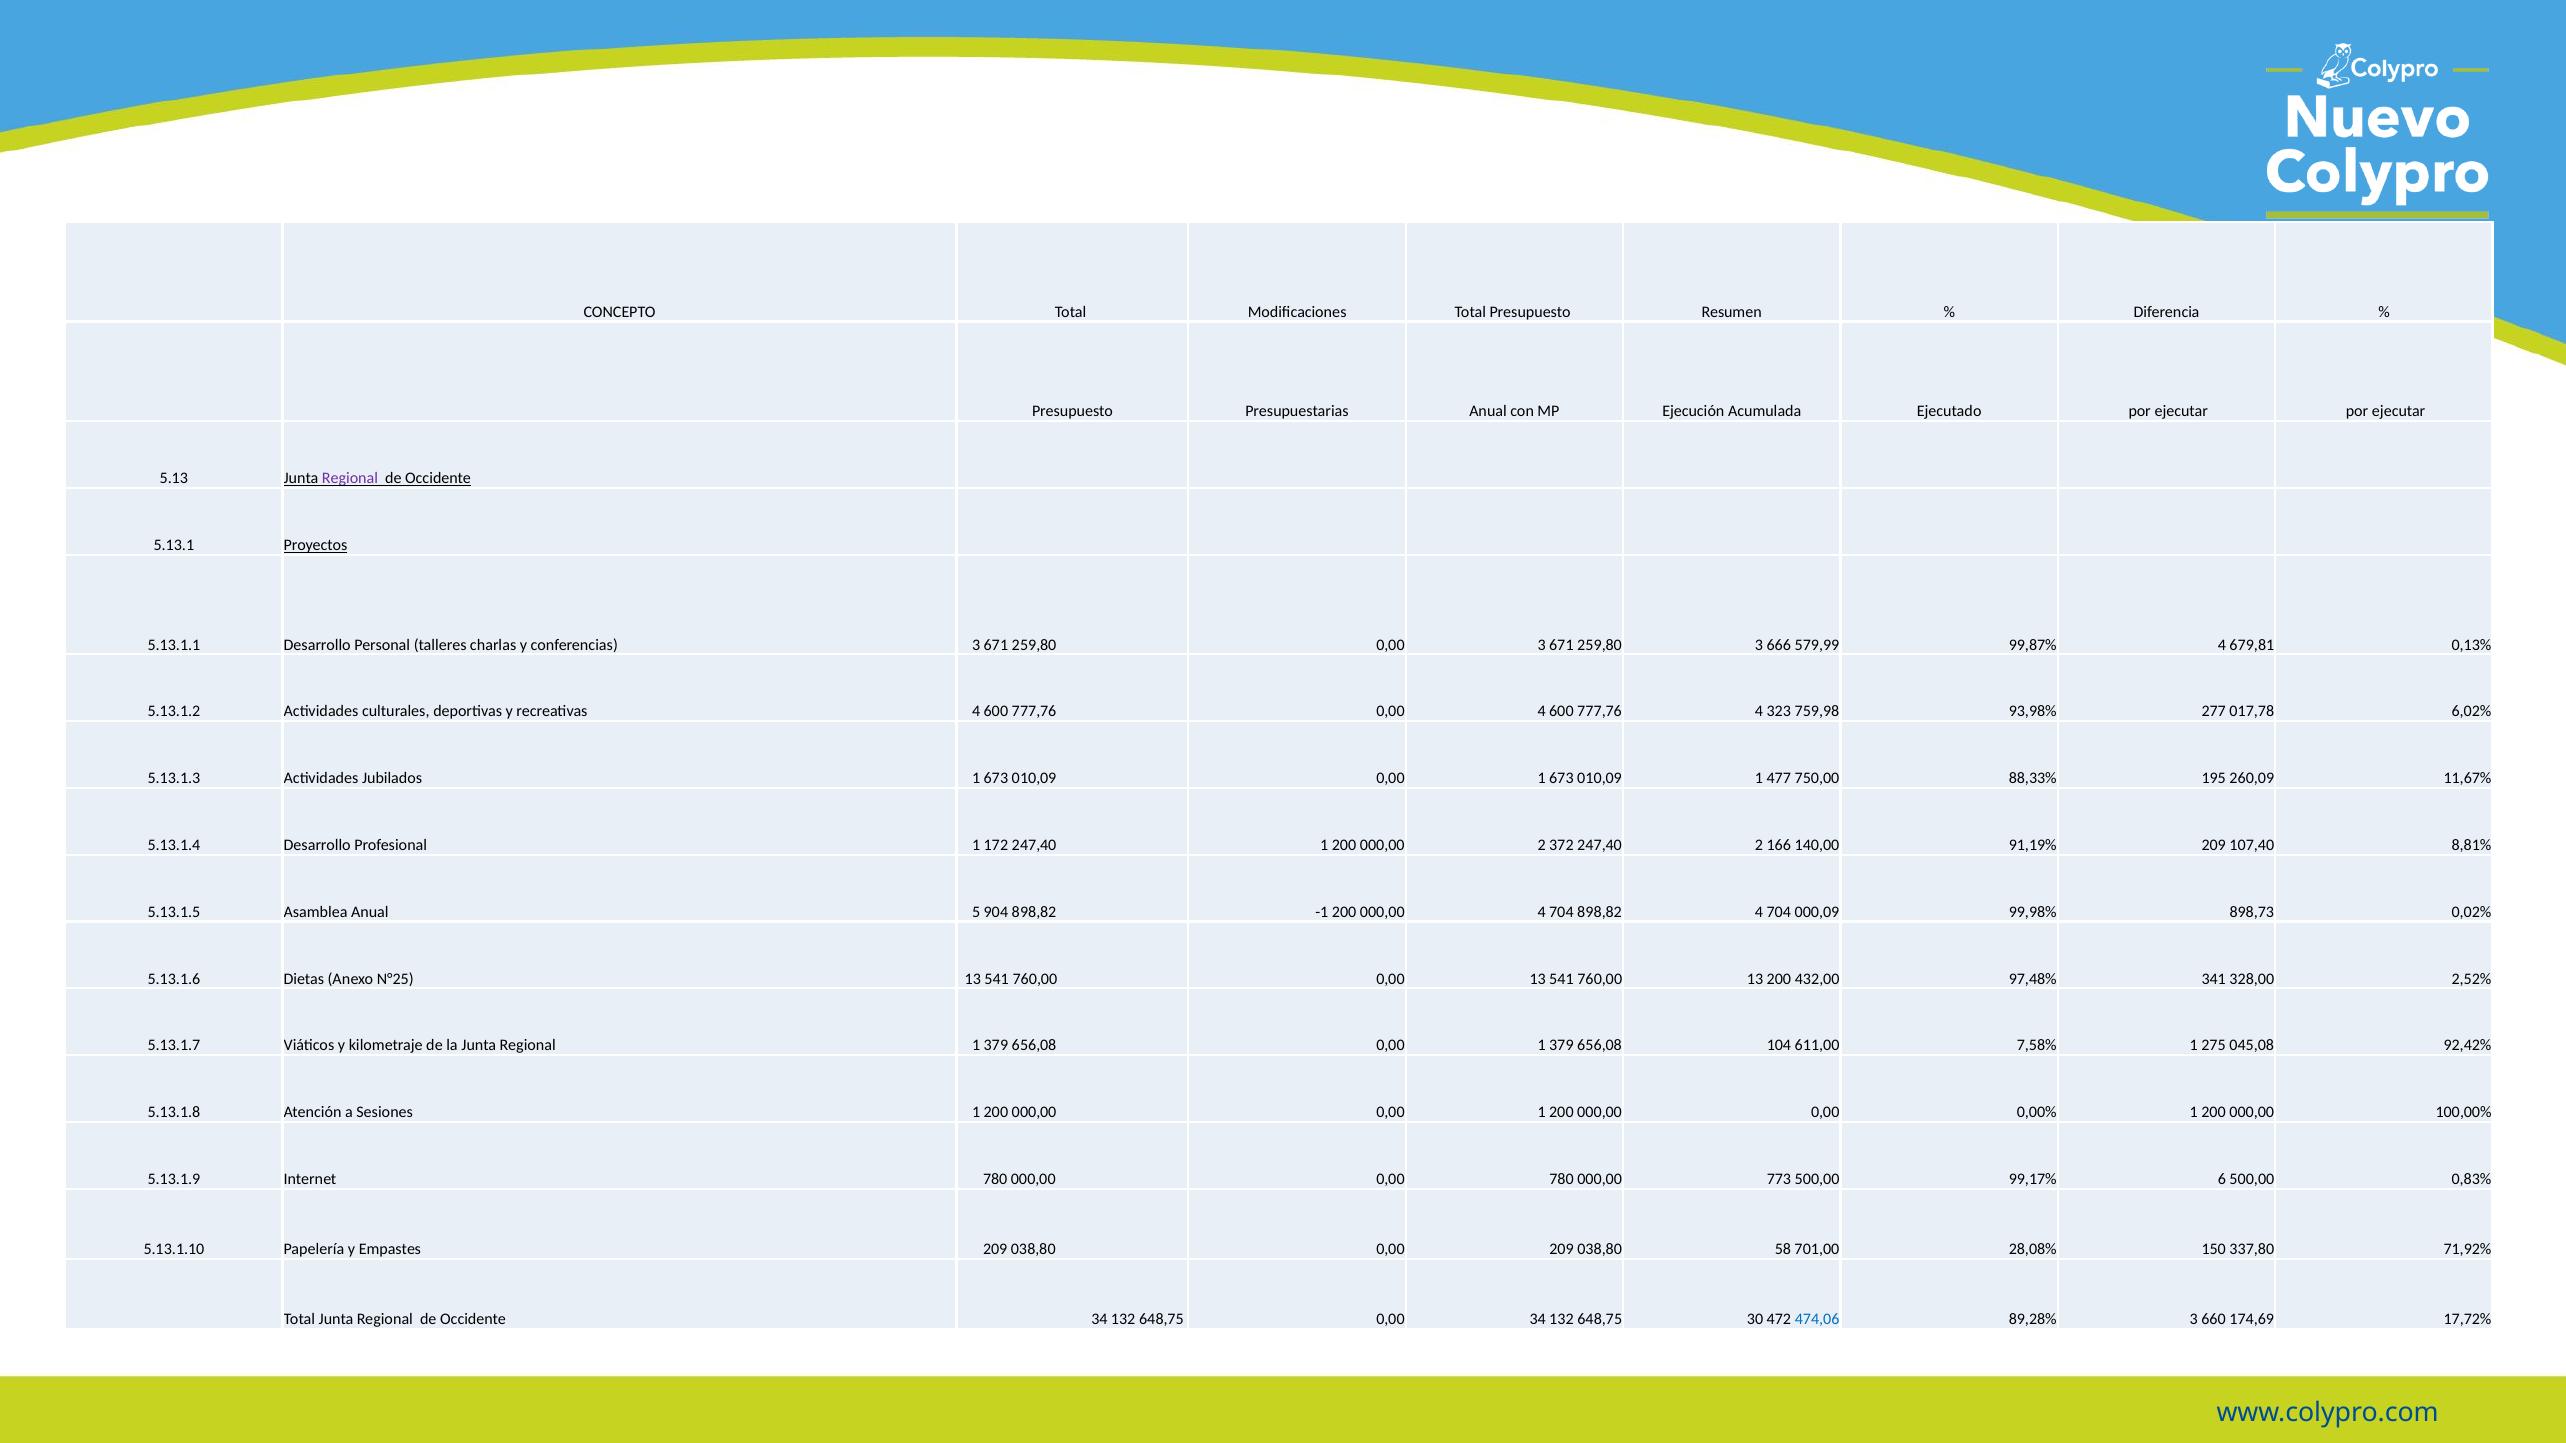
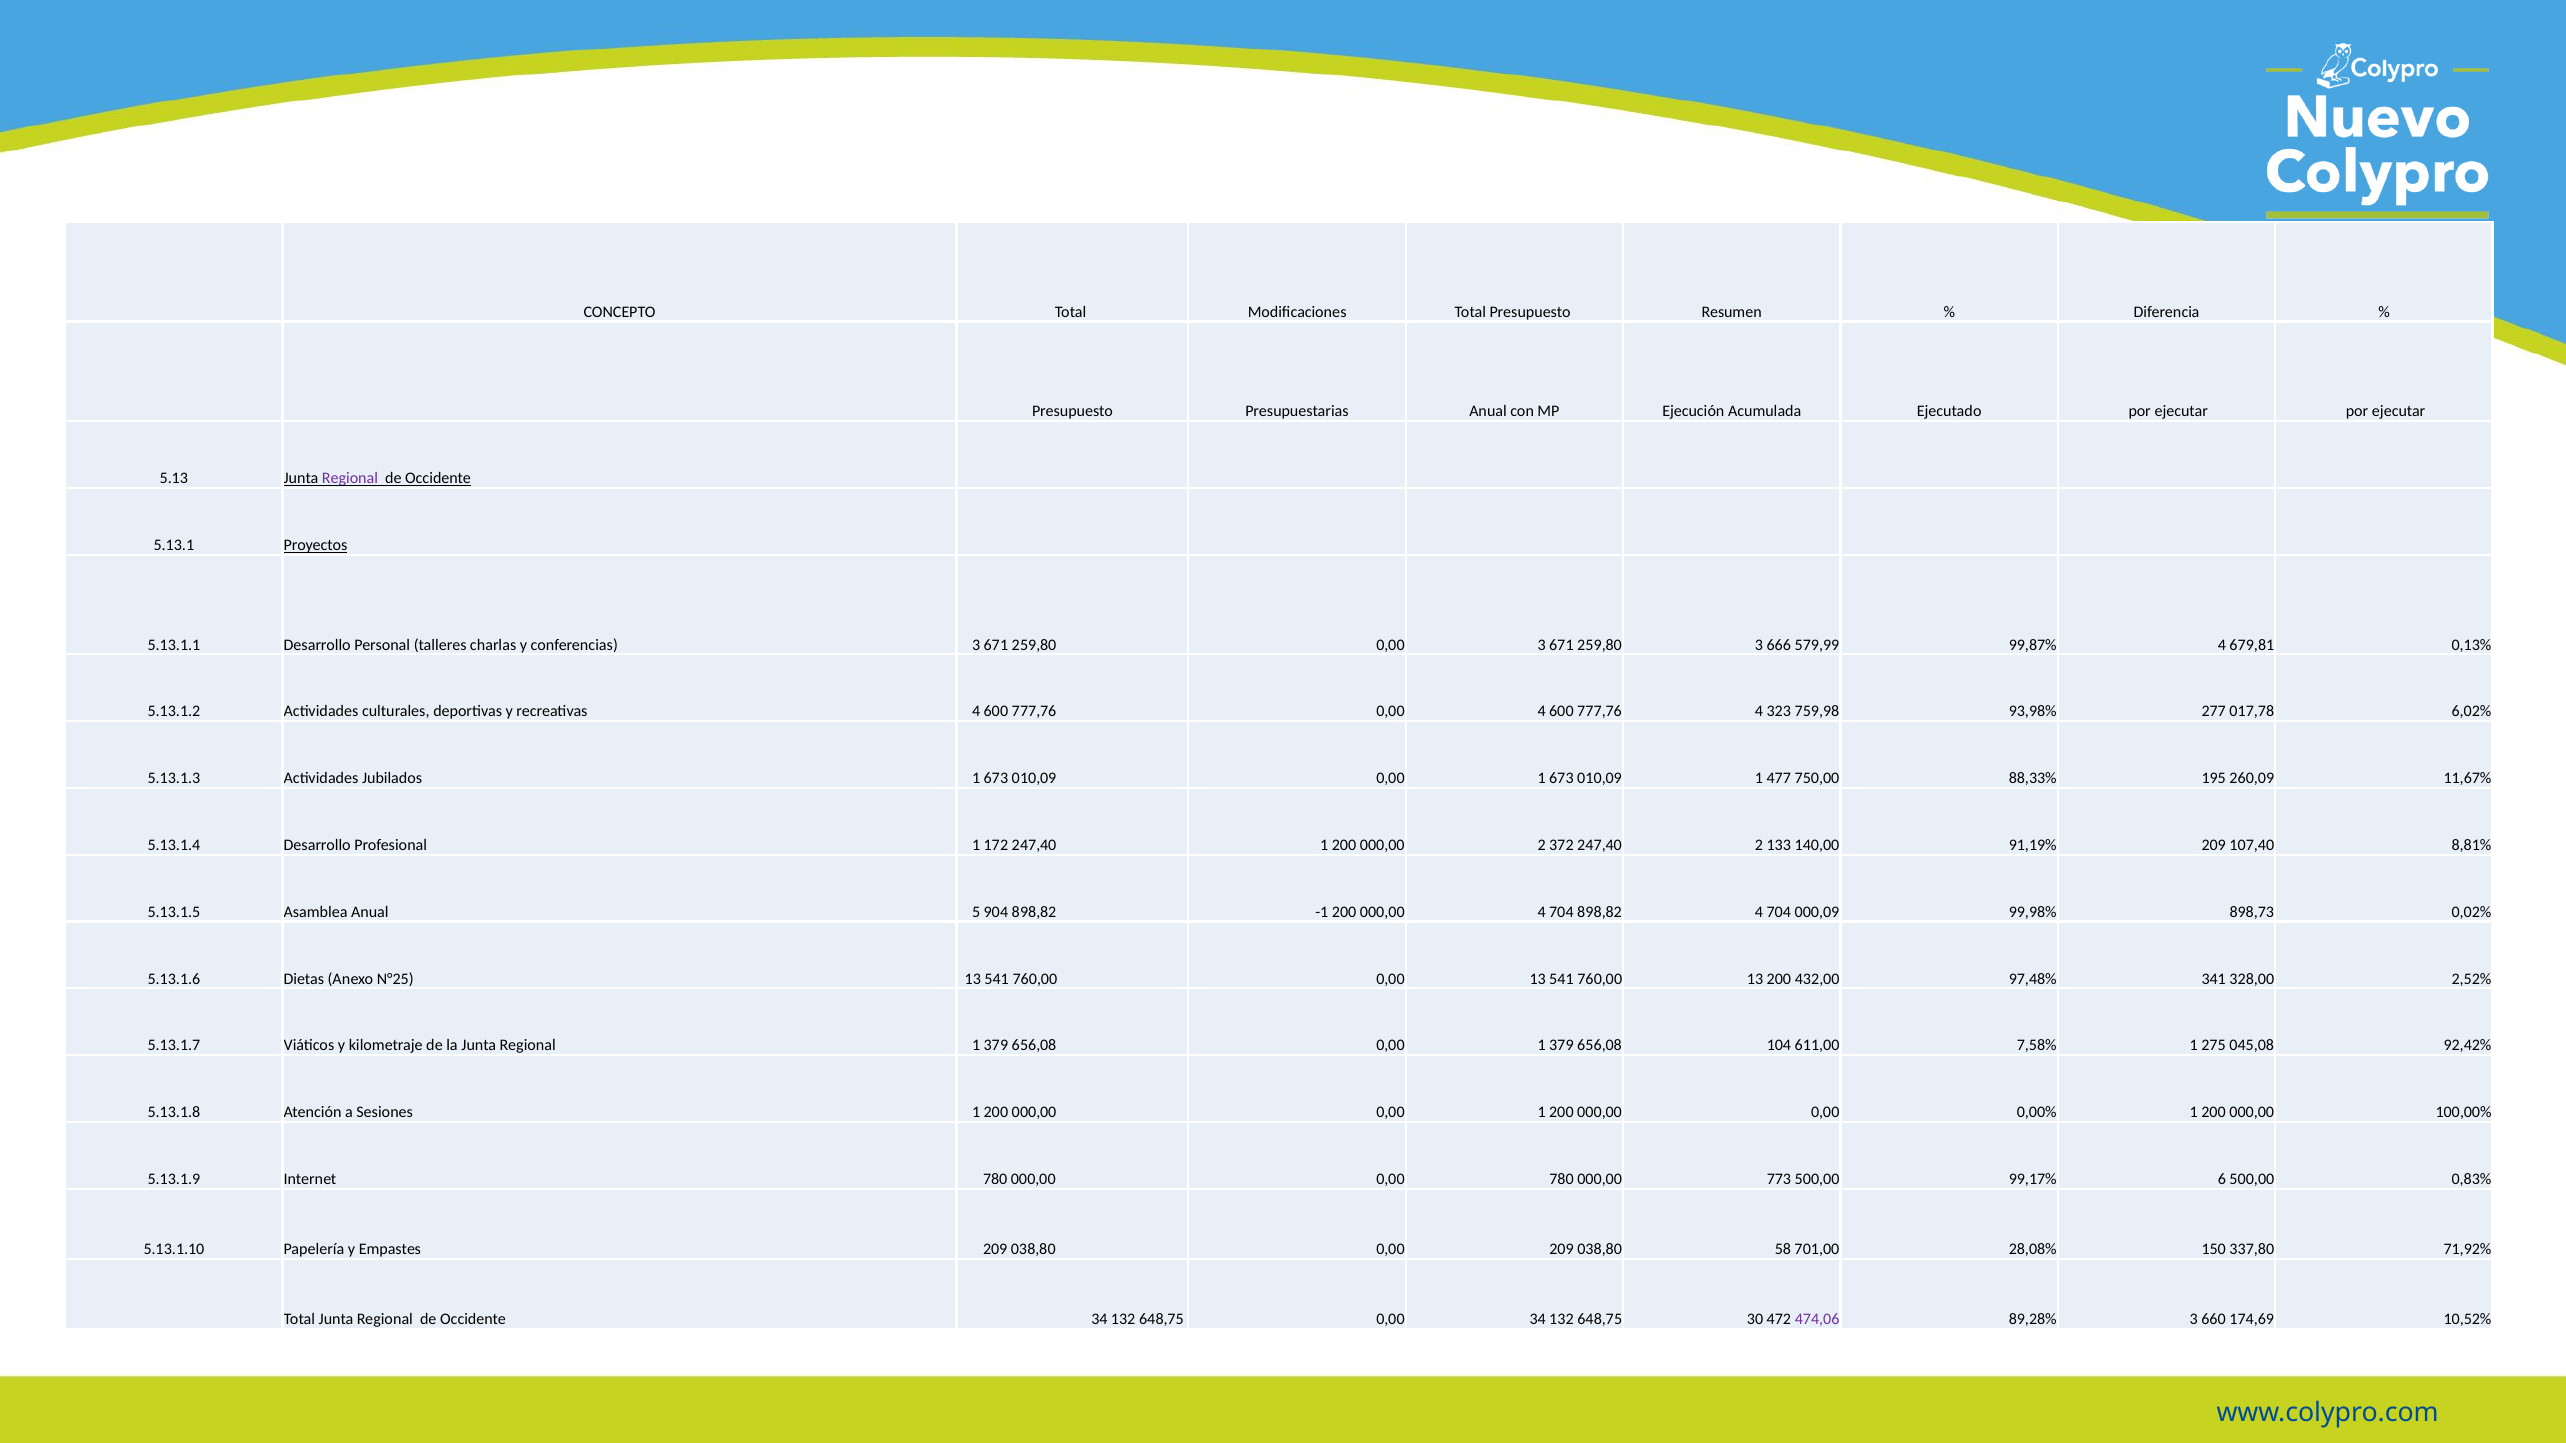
166: 166 -> 133
474,06 colour: blue -> purple
17,72%: 17,72% -> 10,52%
